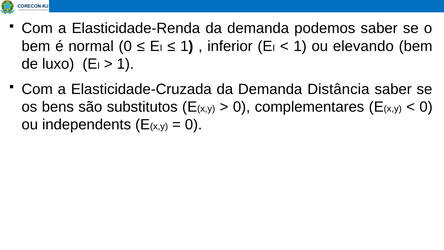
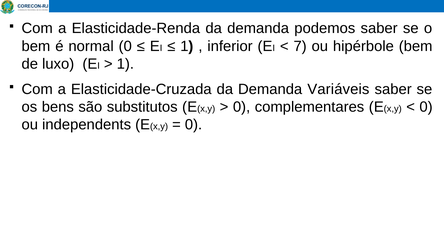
1 at (300, 46): 1 -> 7
elevando: elevando -> hipérbole
Distância: Distância -> Variáveis
